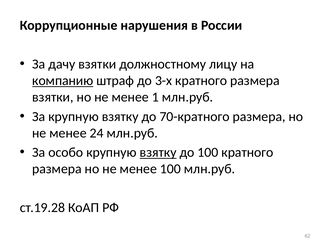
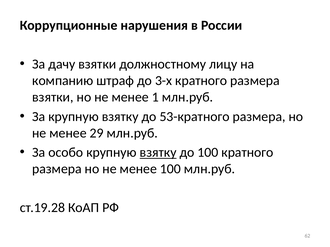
компанию underline: present -> none
70-кратного: 70-кратного -> 53-кратного
24: 24 -> 29
